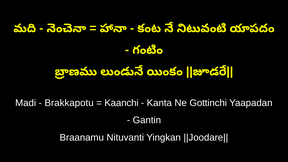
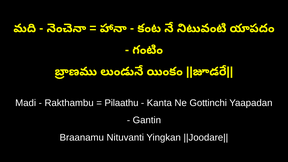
Brakkapotu: Brakkapotu -> Rakthambu
Kaanchi: Kaanchi -> Pilaathu
